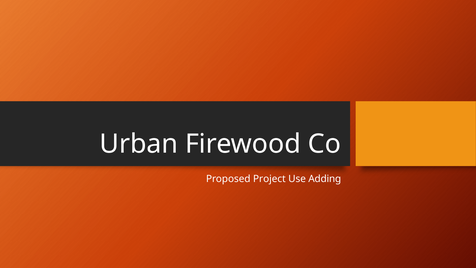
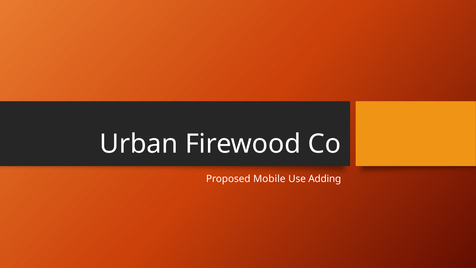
Project: Project -> Mobile
